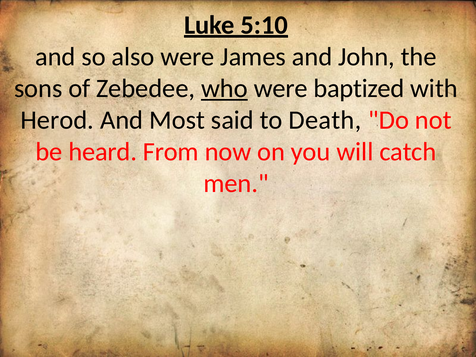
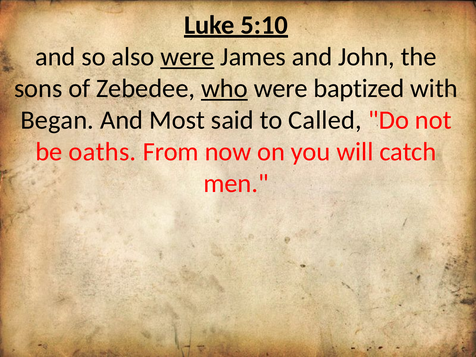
were at (187, 57) underline: none -> present
Herod: Herod -> Began
Death: Death -> Called
heard: heard -> oaths
